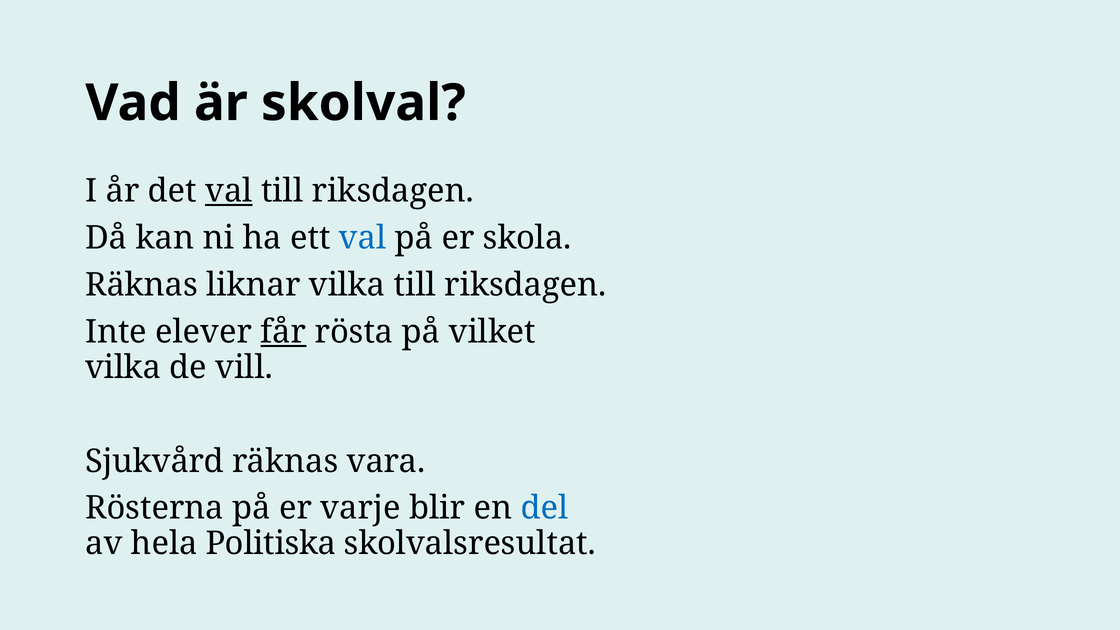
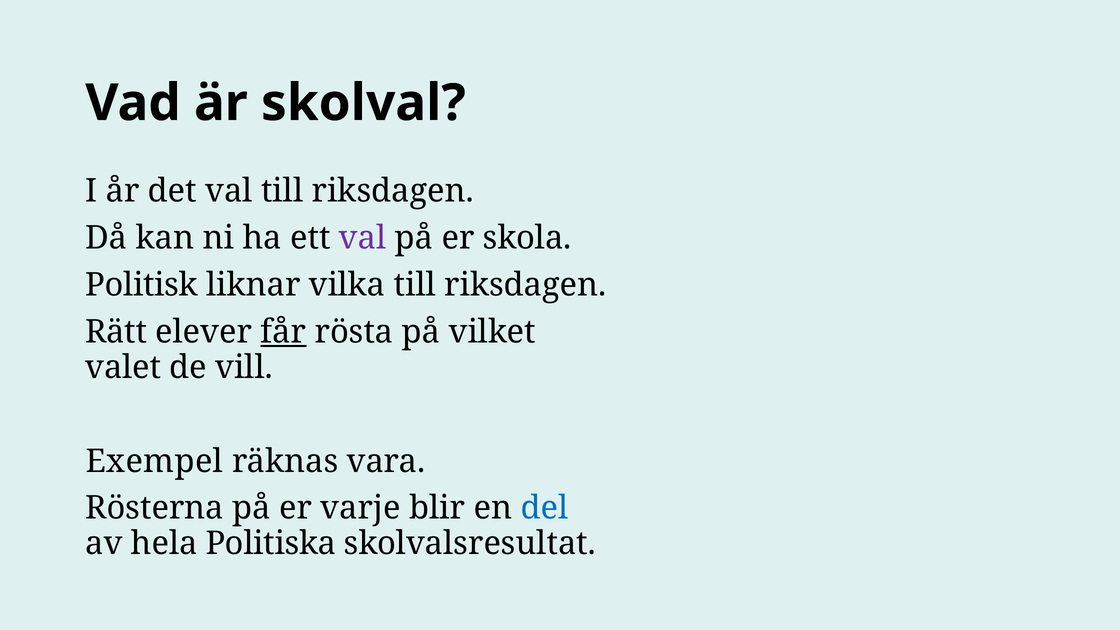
val at (229, 191) underline: present -> none
val at (363, 238) colour: blue -> purple
Räknas at (142, 285): Räknas -> Politisk
Inte: Inte -> Rätt
vilka at (123, 367): vilka -> valet
Sjukvård: Sjukvård -> Exempel
